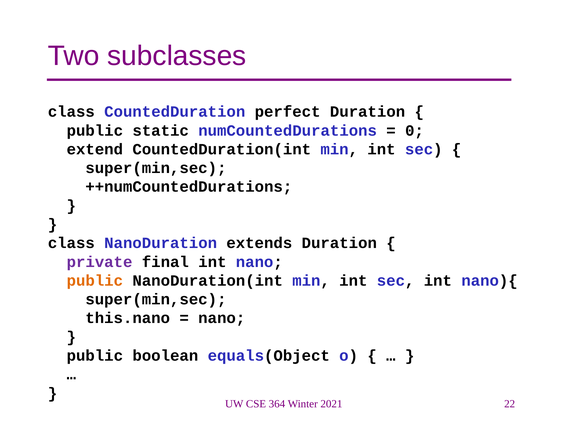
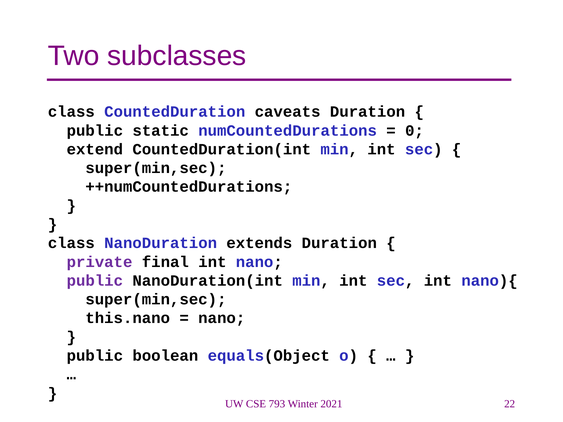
perfect: perfect -> caveats
public at (95, 281) colour: orange -> purple
364: 364 -> 793
